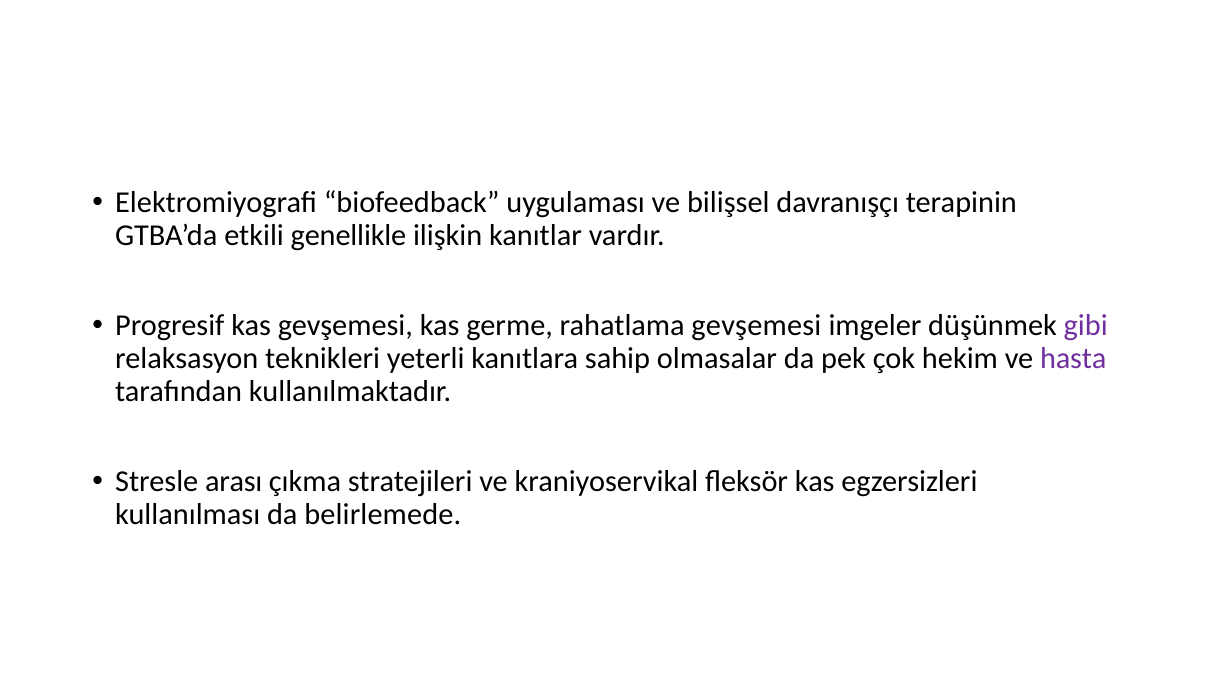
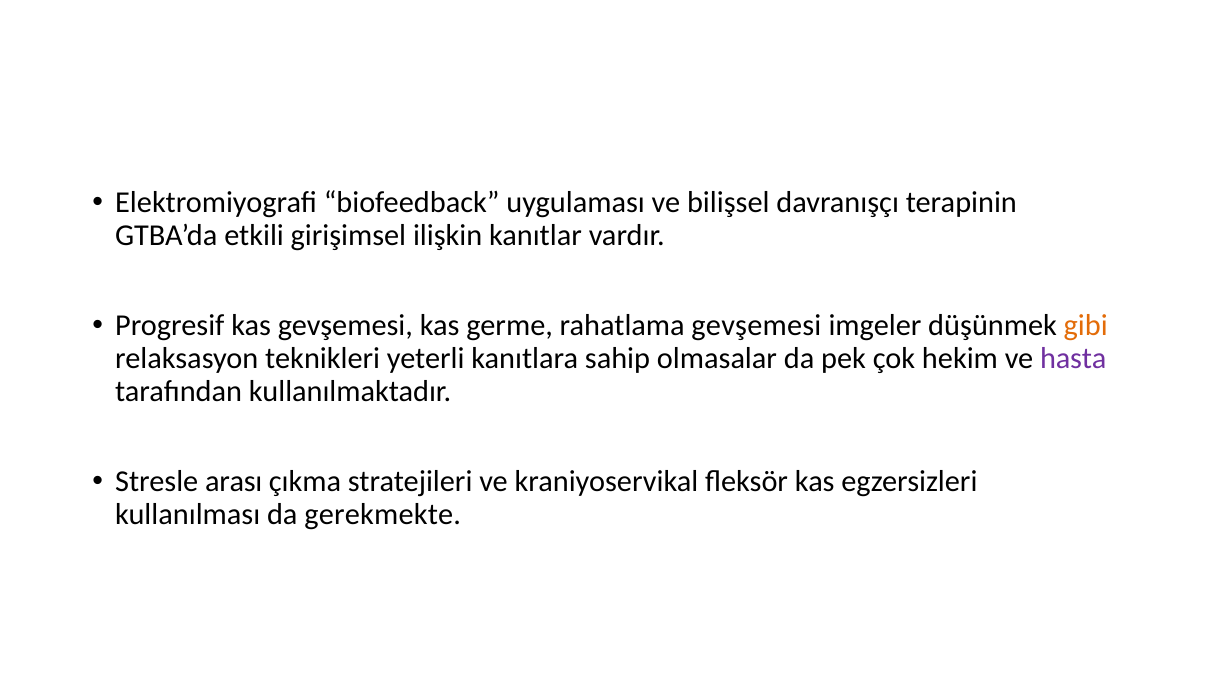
genellikle: genellikle -> girişimsel
gibi colour: purple -> orange
belirlemede: belirlemede -> gerekmekte
